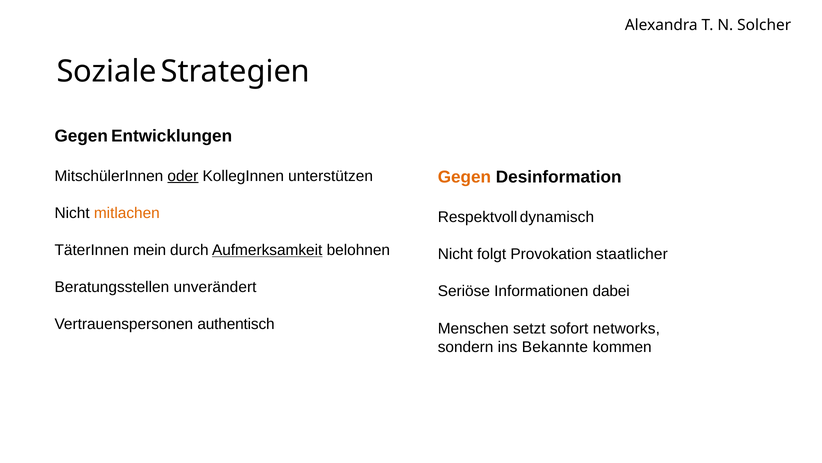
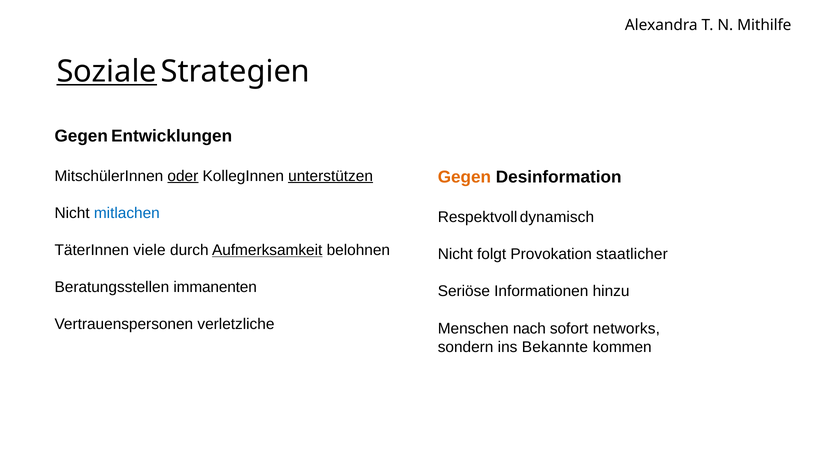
Solcher: Solcher -> Mithilfe
Soziale underline: none -> present
unterstützen underline: none -> present
mitlachen colour: orange -> blue
mein: mein -> viele
unverändert: unverändert -> immanenten
dabei: dabei -> hinzu
authentisch: authentisch -> verletzliche
setzt: setzt -> nach
